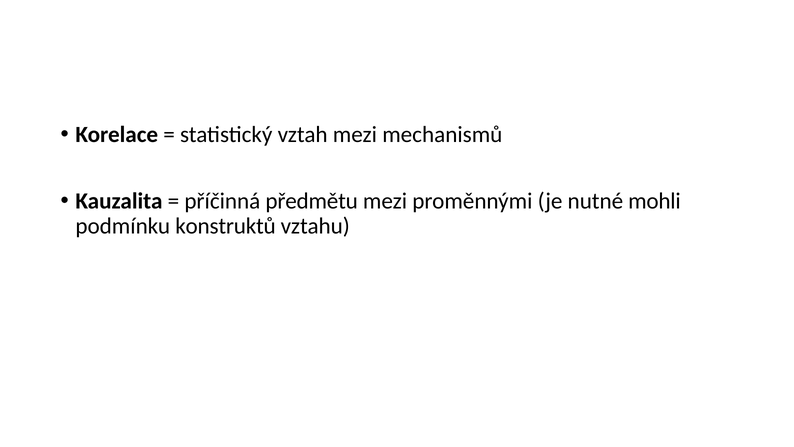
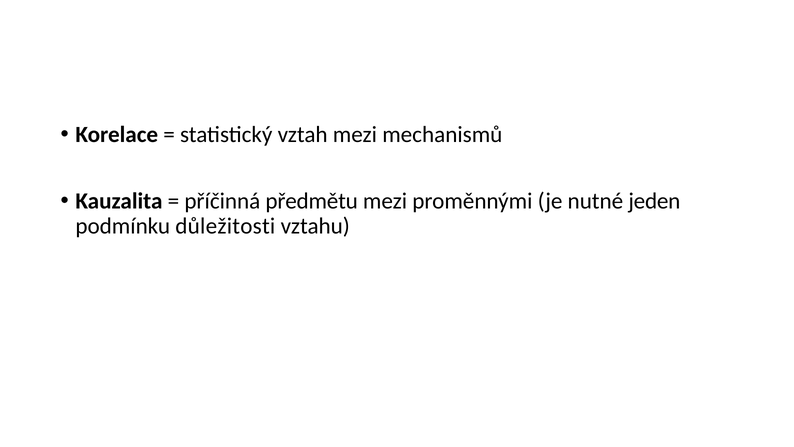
mohli: mohli -> jeden
konstruktů: konstruktů -> důležitosti
